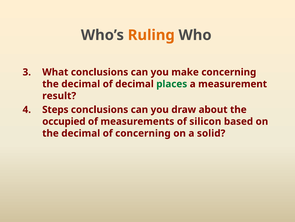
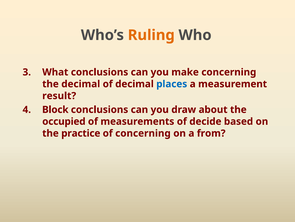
places colour: green -> blue
Steps: Steps -> Block
silicon: silicon -> decide
decimal at (81, 133): decimal -> practice
solid: solid -> from
